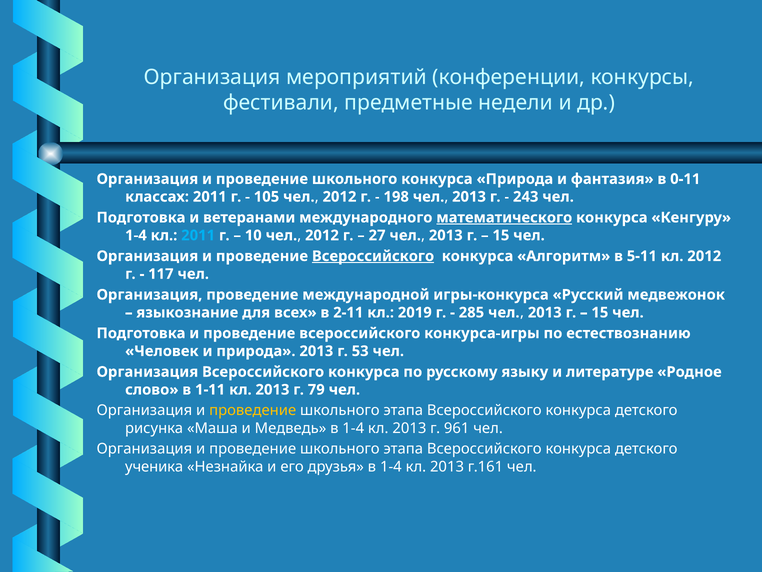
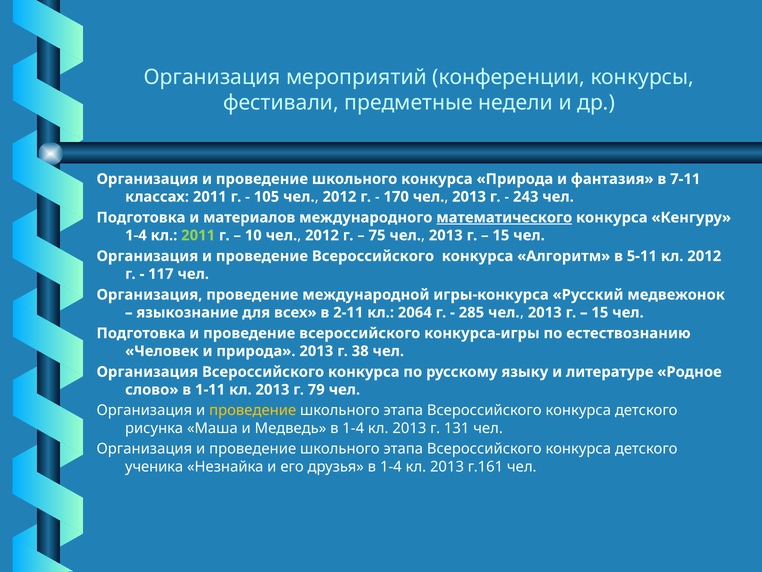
0-11: 0-11 -> 7-11
198: 198 -> 170
ветеранами: ветеранами -> материалов
2011 at (198, 235) colour: light blue -> light green
27: 27 -> 75
Всероссийского at (373, 256) underline: present -> none
2019: 2019 -> 2064
53: 53 -> 38
961: 961 -> 131
